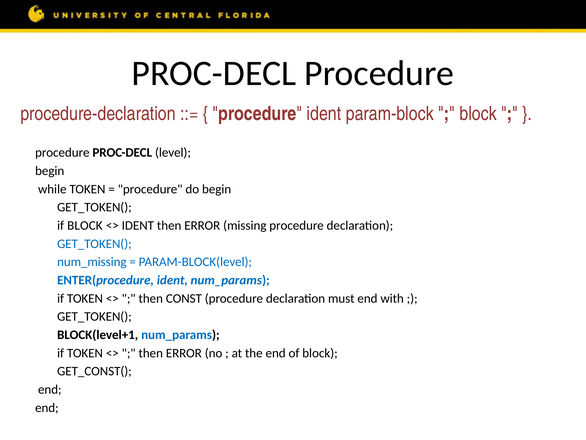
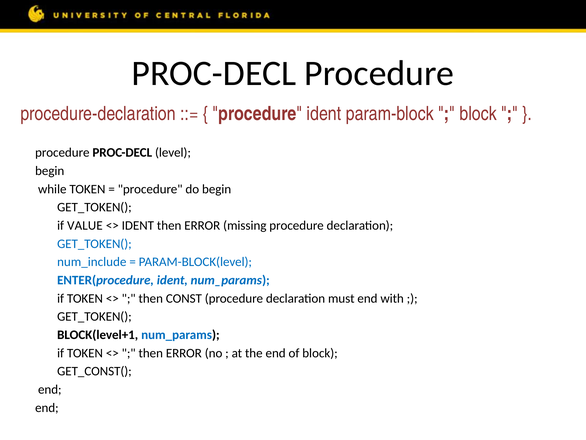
if BLOCK: BLOCK -> VALUE
num_missing: num_missing -> num_include
